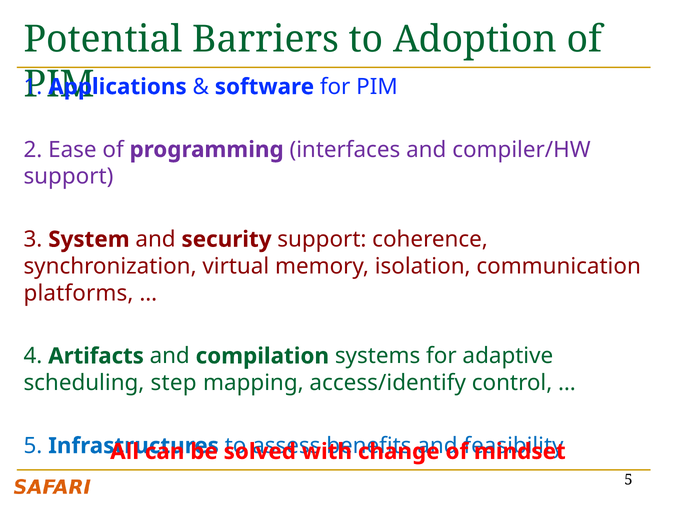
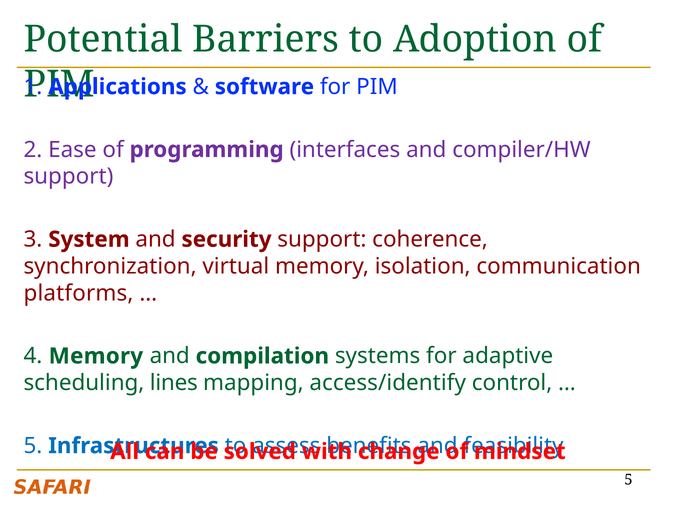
4 Artifacts: Artifacts -> Memory
step: step -> lines
